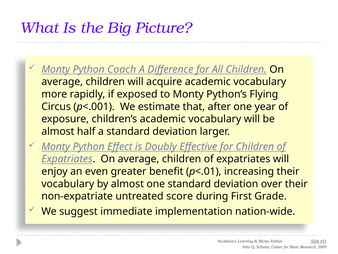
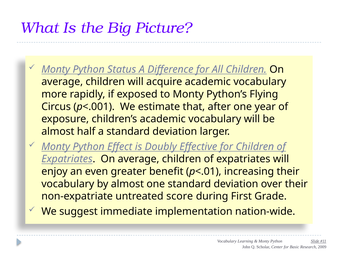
Coach: Coach -> Status
